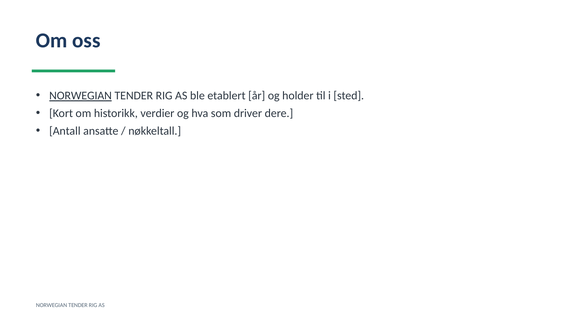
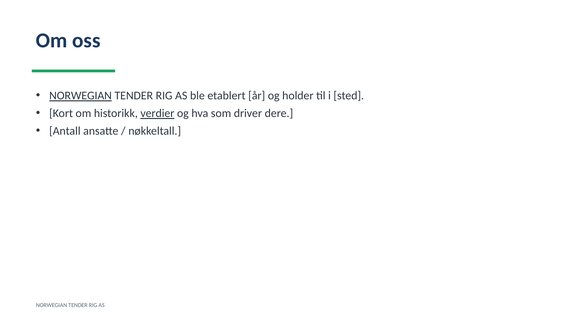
verdier underline: none -> present
